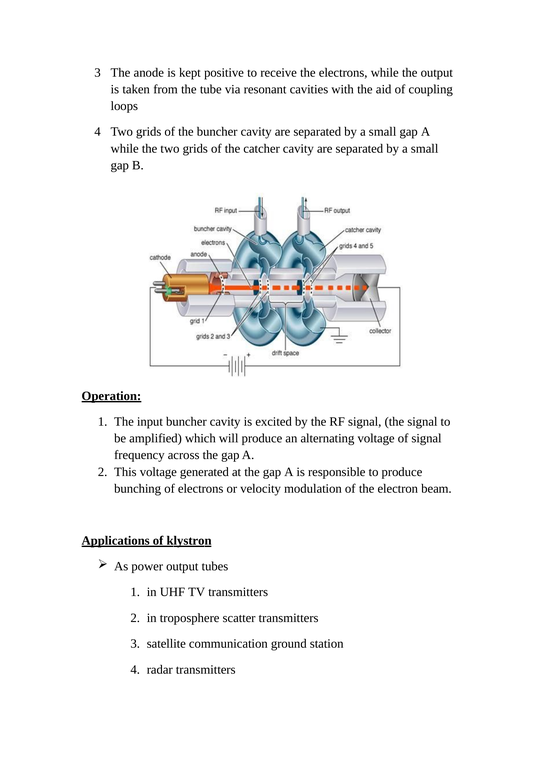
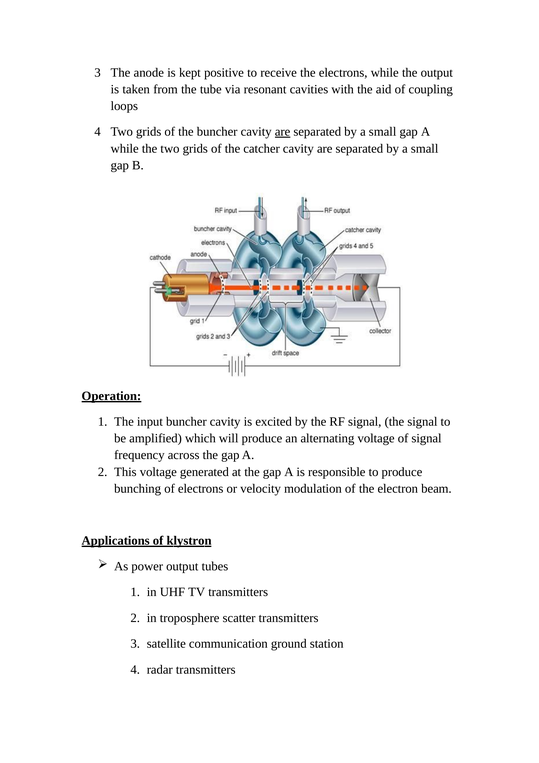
are at (283, 132) underline: none -> present
